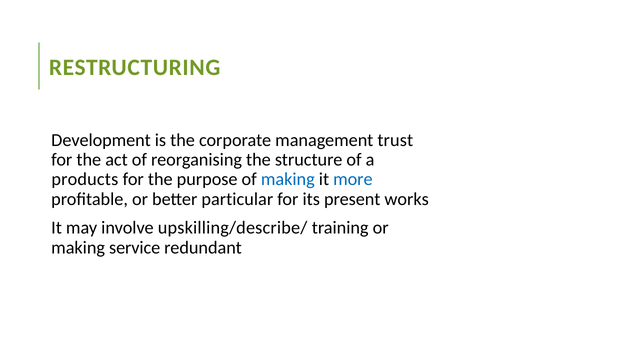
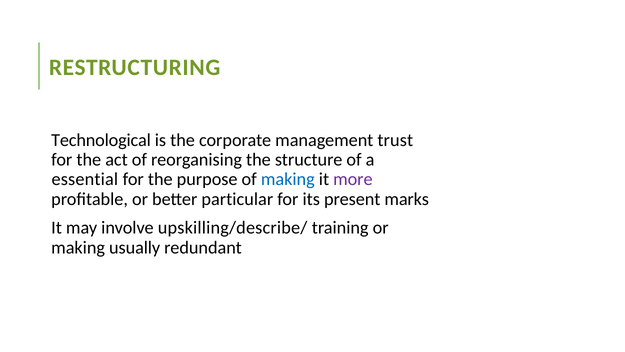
Development: Development -> Technological
products: products -> essential
more colour: blue -> purple
works: works -> marks
service: service -> usually
